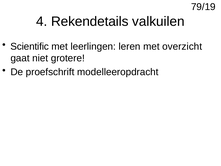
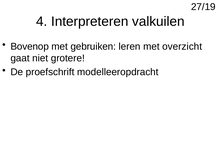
79/19: 79/19 -> 27/19
Rekendetails: Rekendetails -> Interpreteren
Scientific: Scientific -> Bovenop
leerlingen: leerlingen -> gebruiken
